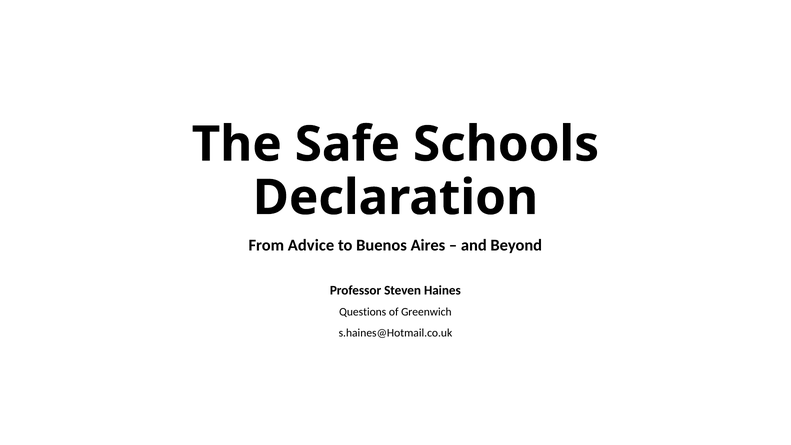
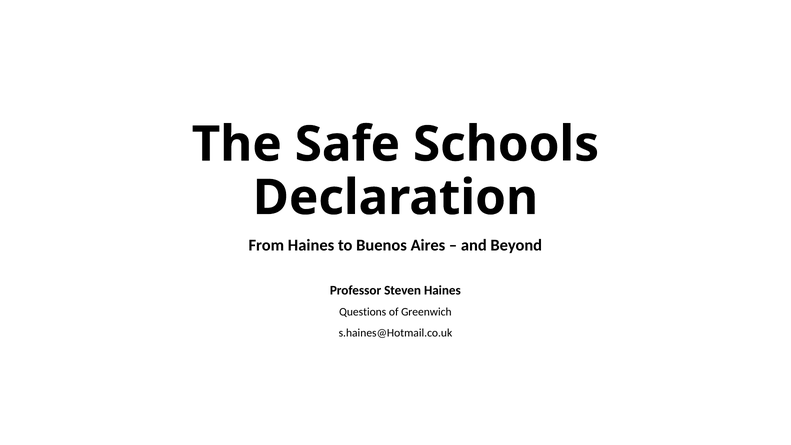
From Advice: Advice -> Haines
